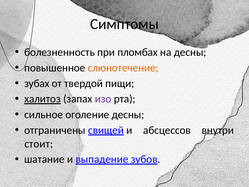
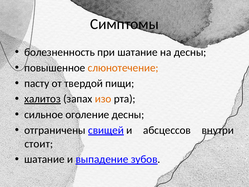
при пломбах: пломбах -> шатание
зубах: зубах -> пасту
изо colour: purple -> orange
